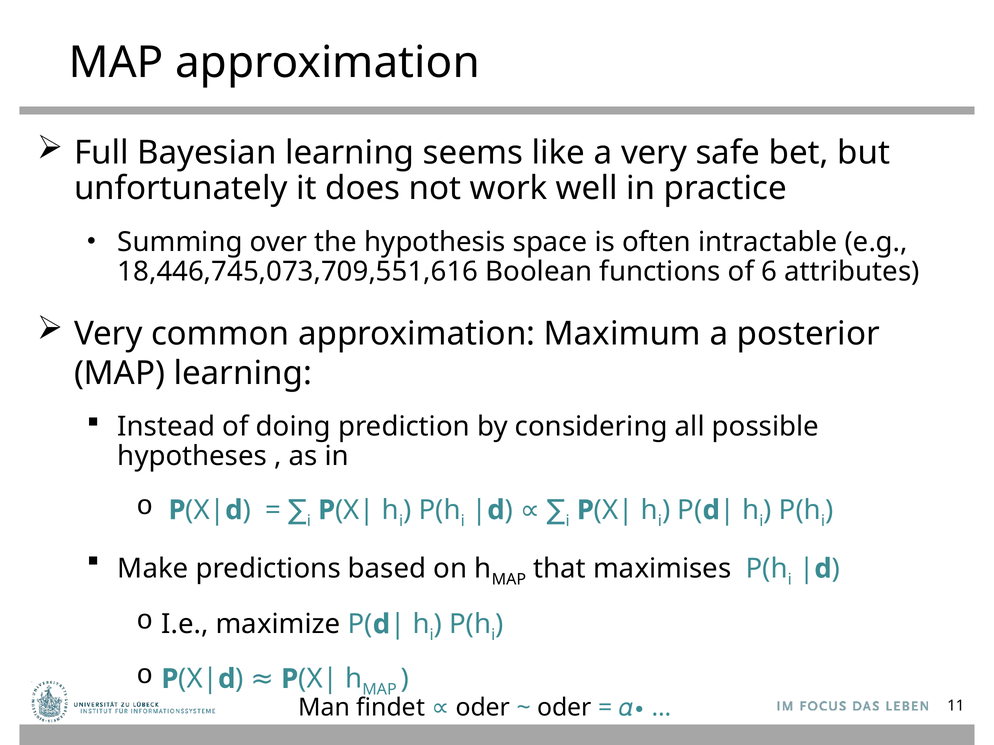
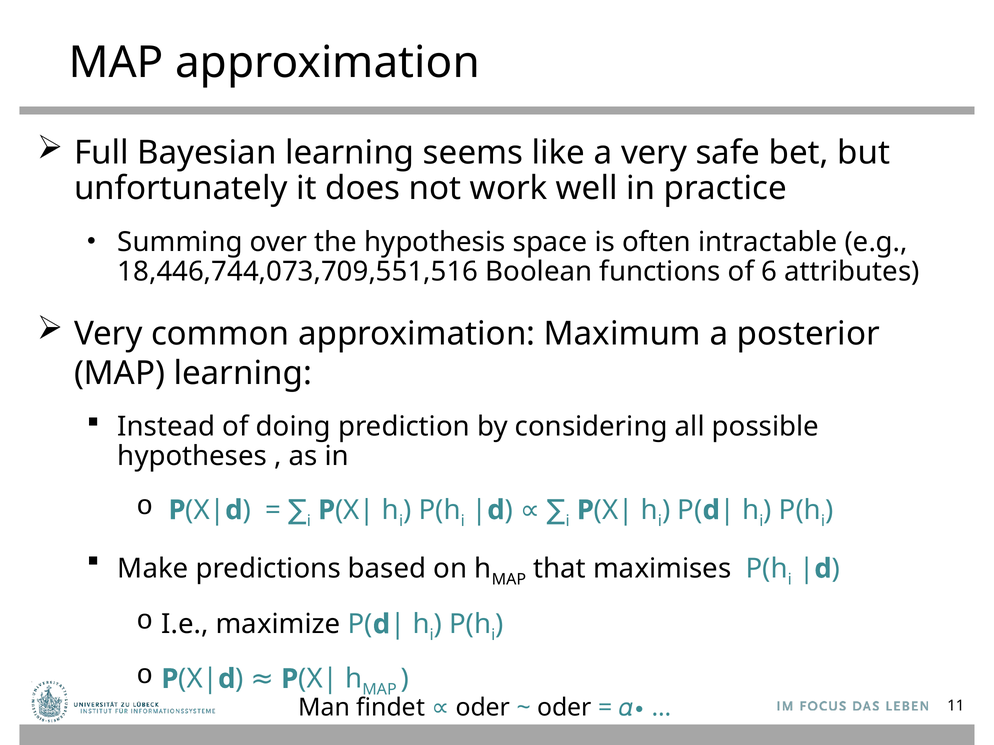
18,446,745,073,709,551,616: 18,446,745,073,709,551,616 -> 18,446,744,073,709,551,516
